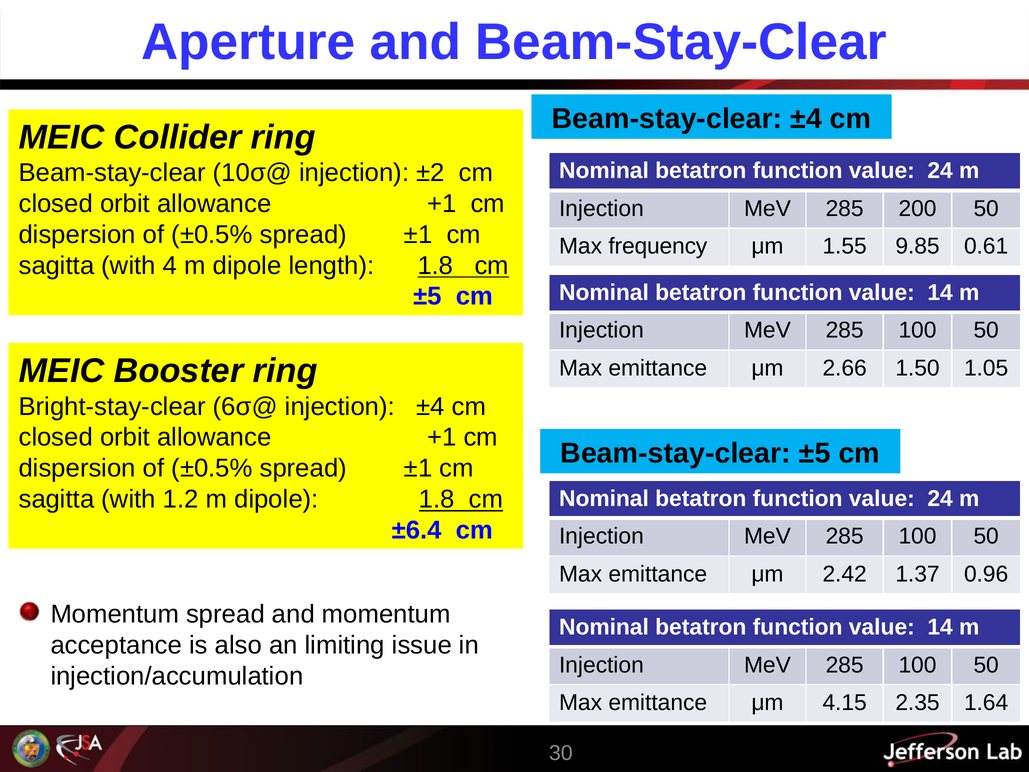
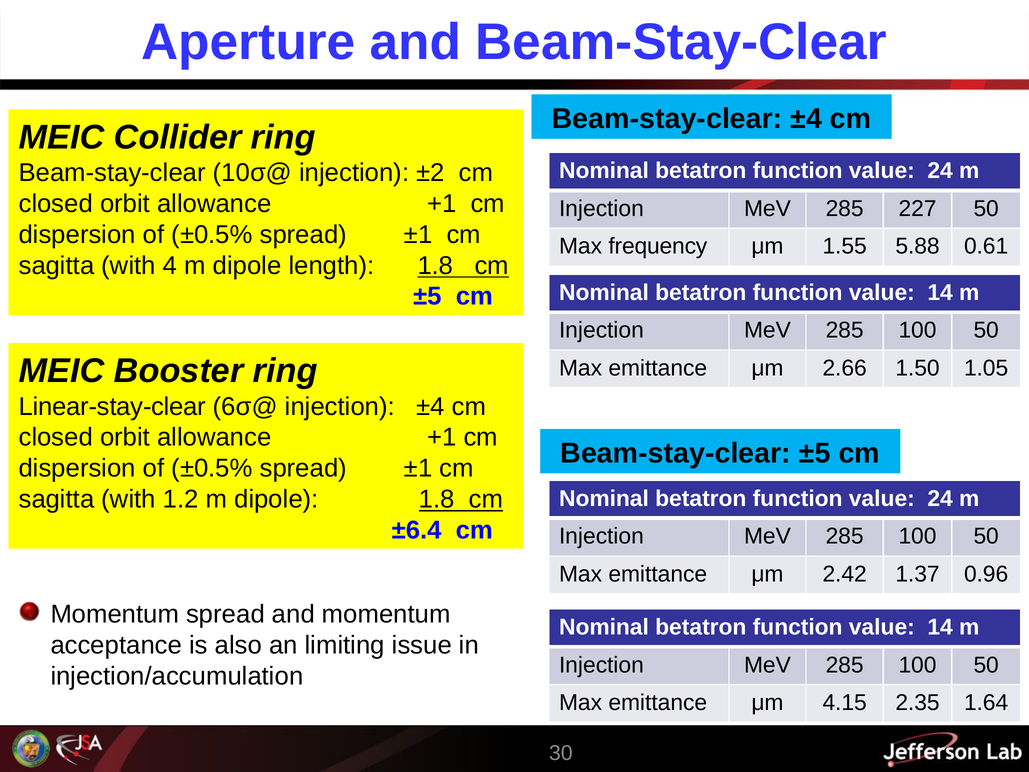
200: 200 -> 227
9.85: 9.85 -> 5.88
Bright-stay-clear: Bright-stay-clear -> Linear-stay-clear
